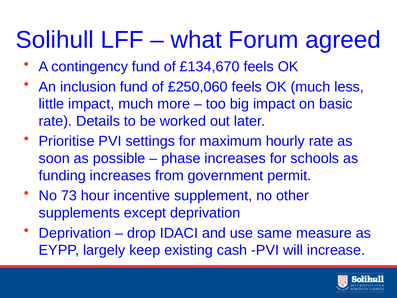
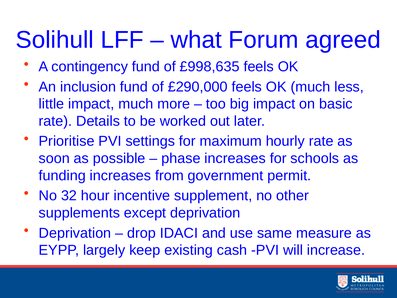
£134,670: £134,670 -> £998,635
£250,060: £250,060 -> £290,000
73: 73 -> 32
